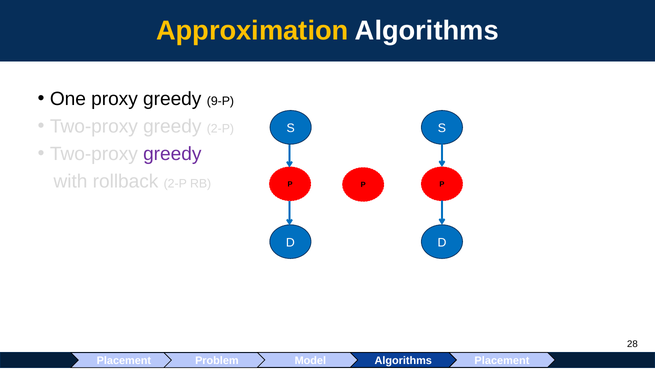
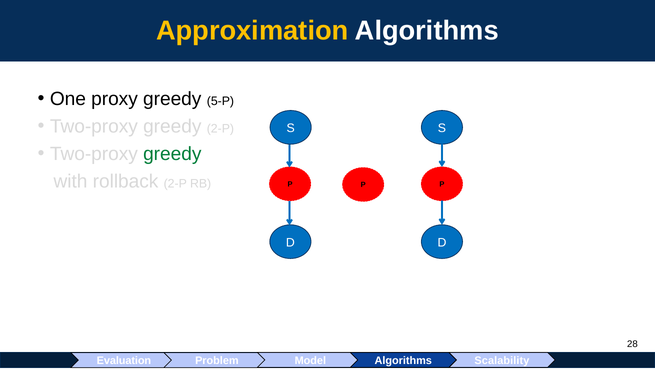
9-P: 9-P -> 5-P
greedy at (172, 154) colour: purple -> green
Placement at (124, 360): Placement -> Evaluation
Algorithms Placement: Placement -> Scalability
